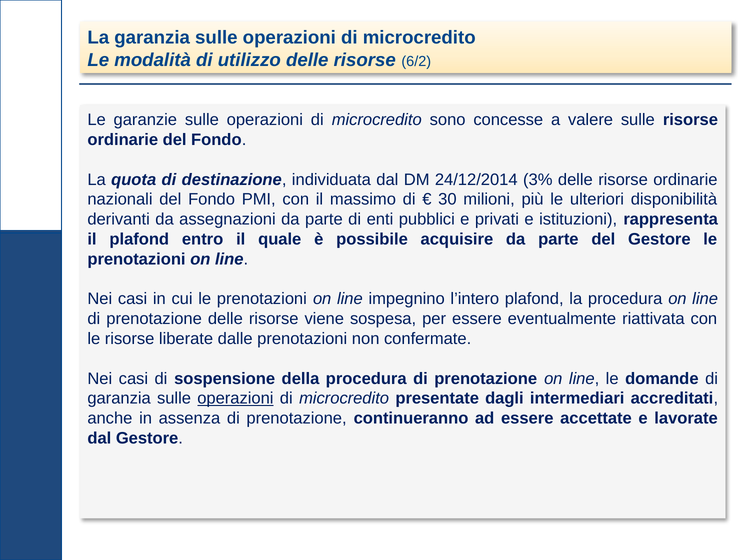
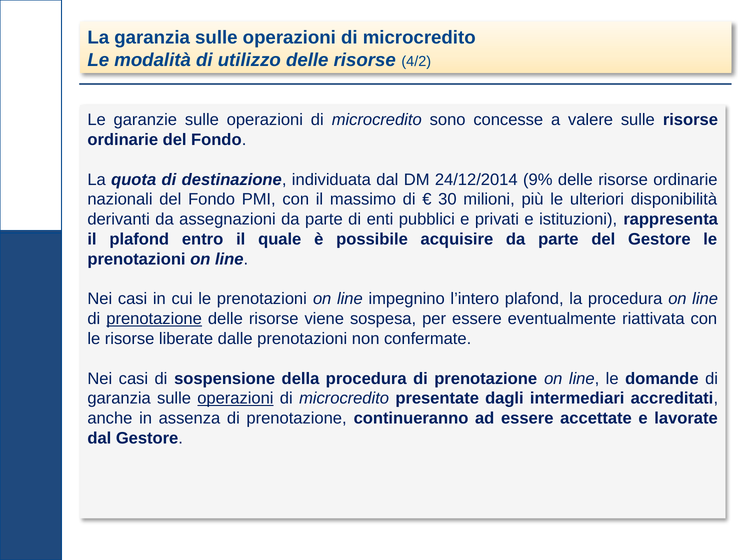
6/2: 6/2 -> 4/2
3%: 3% -> 9%
prenotazione at (154, 319) underline: none -> present
